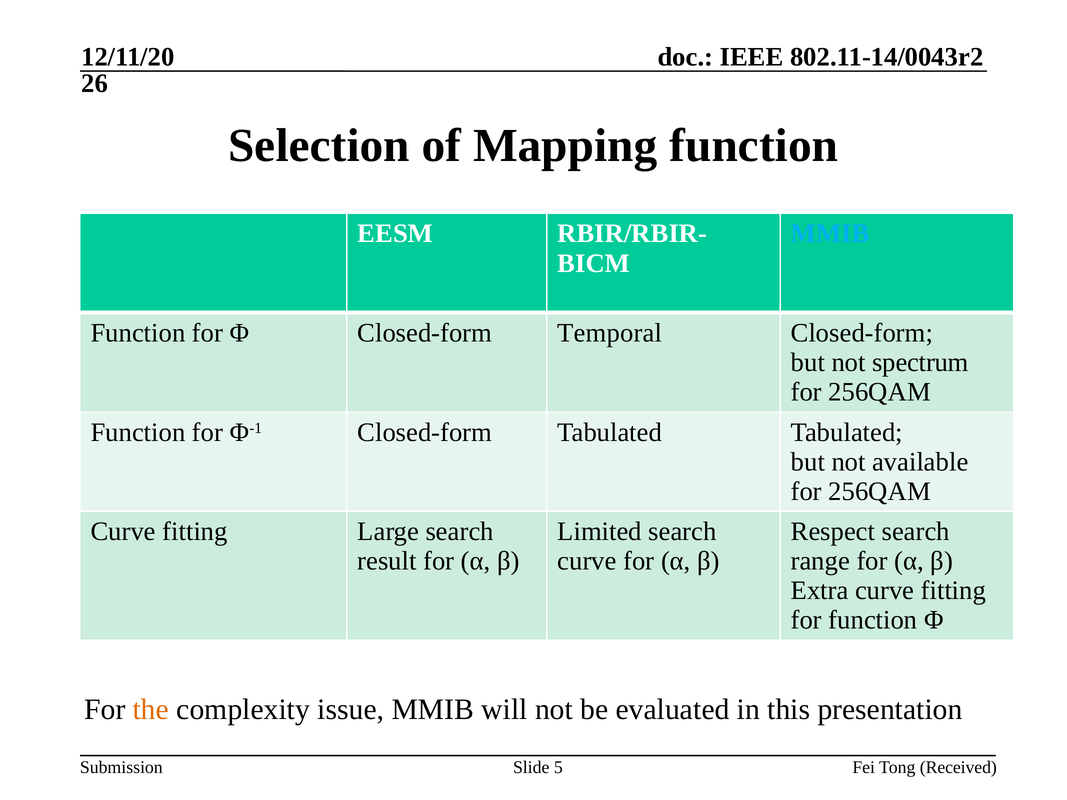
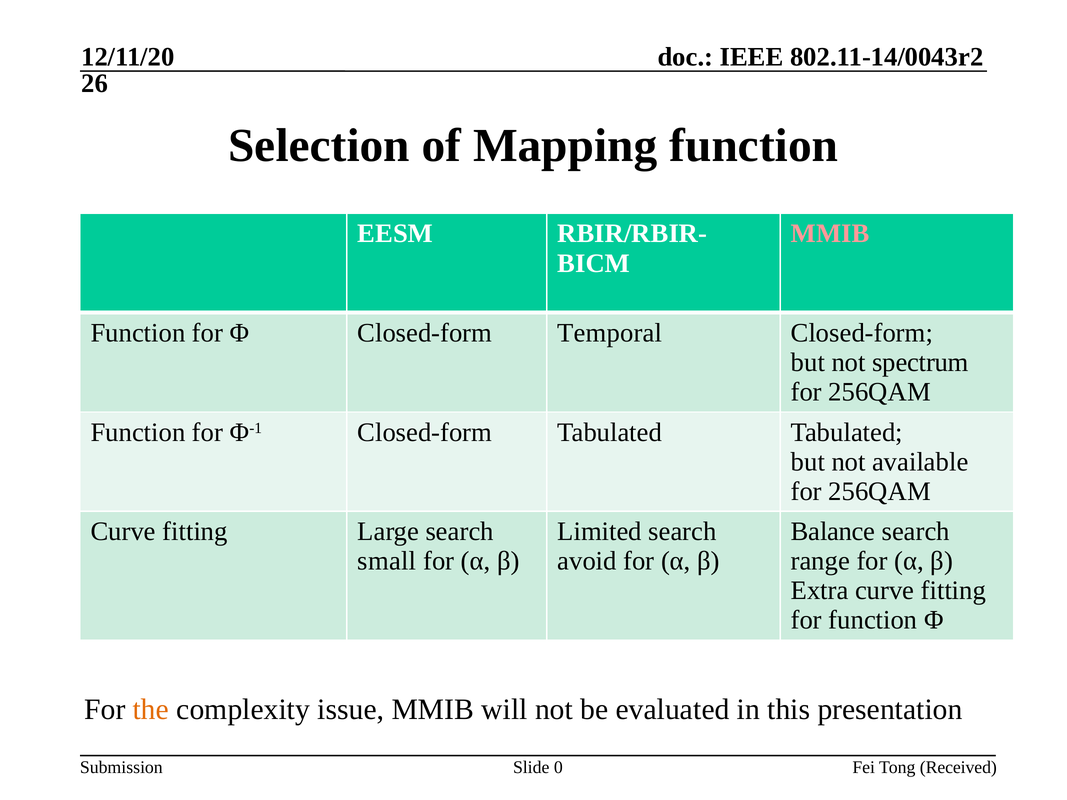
MMIB at (830, 234) colour: light blue -> pink
Respect: Respect -> Balance
result: result -> small
curve at (587, 561): curve -> avoid
5: 5 -> 0
